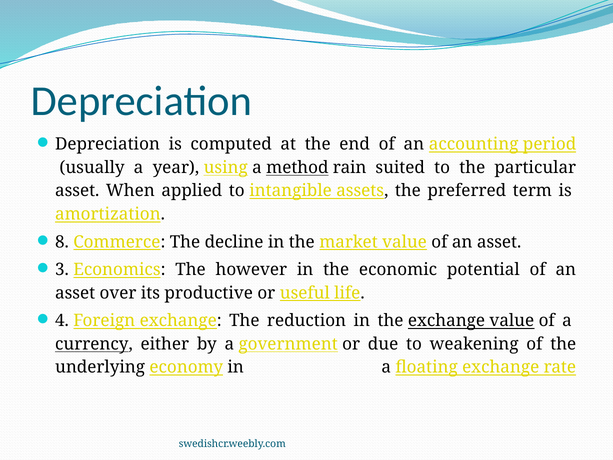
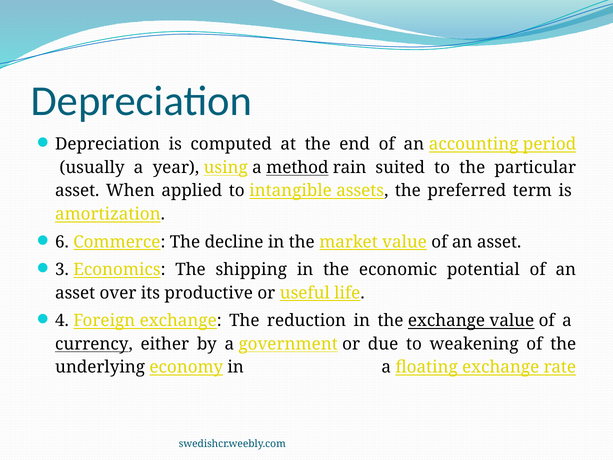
8: 8 -> 6
however: however -> shipping
